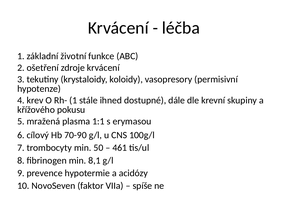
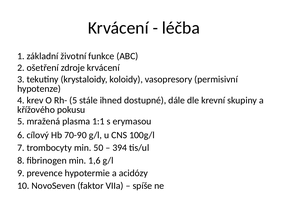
Rh- 1: 1 -> 5
461: 461 -> 394
8,1: 8,1 -> 1,6
